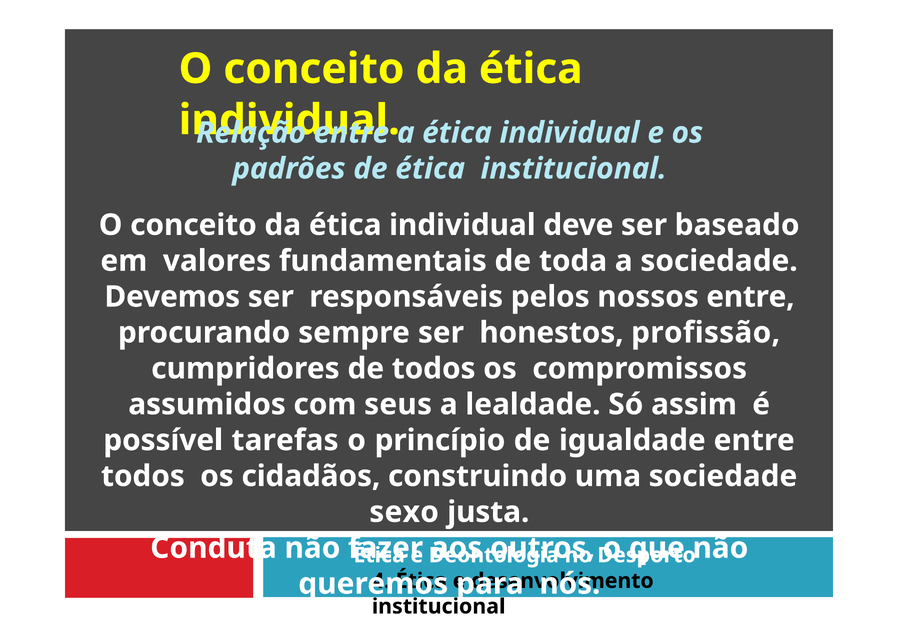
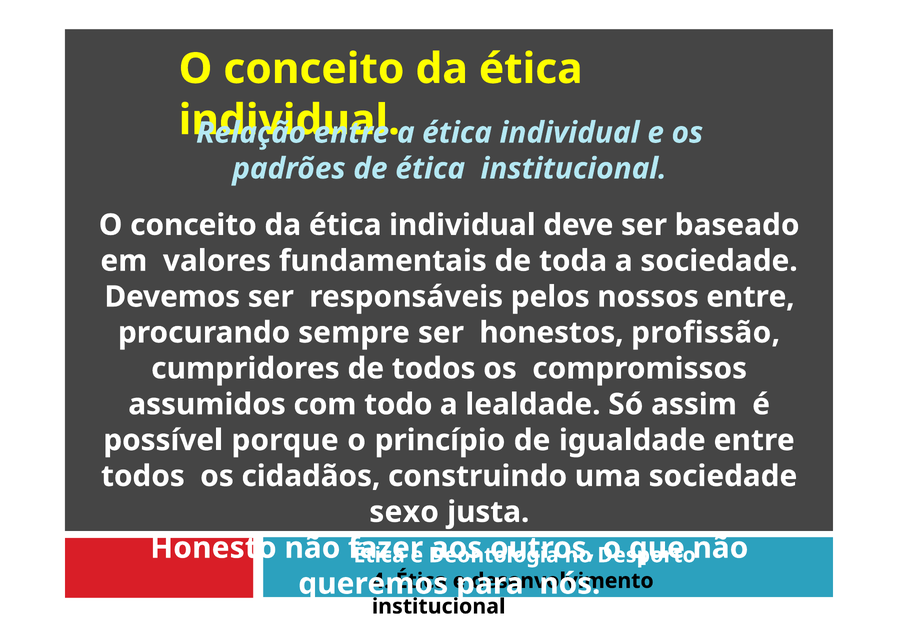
seus: seus -> todo
tarefas: tarefas -> porque
Conduta: Conduta -> Honesto
